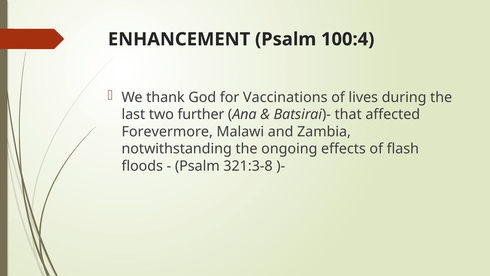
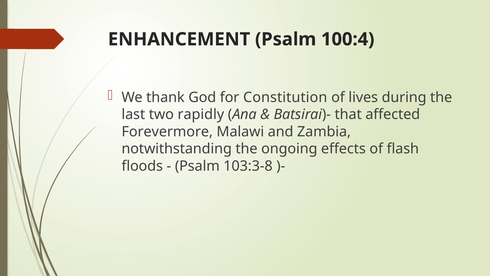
Vaccinations: Vaccinations -> Constitution
further: further -> rapidly
321:3-8: 321:3-8 -> 103:3-8
